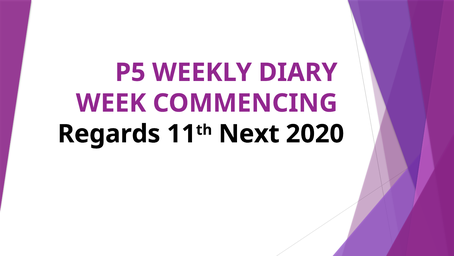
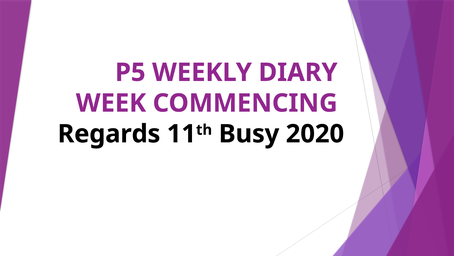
Next: Next -> Busy
